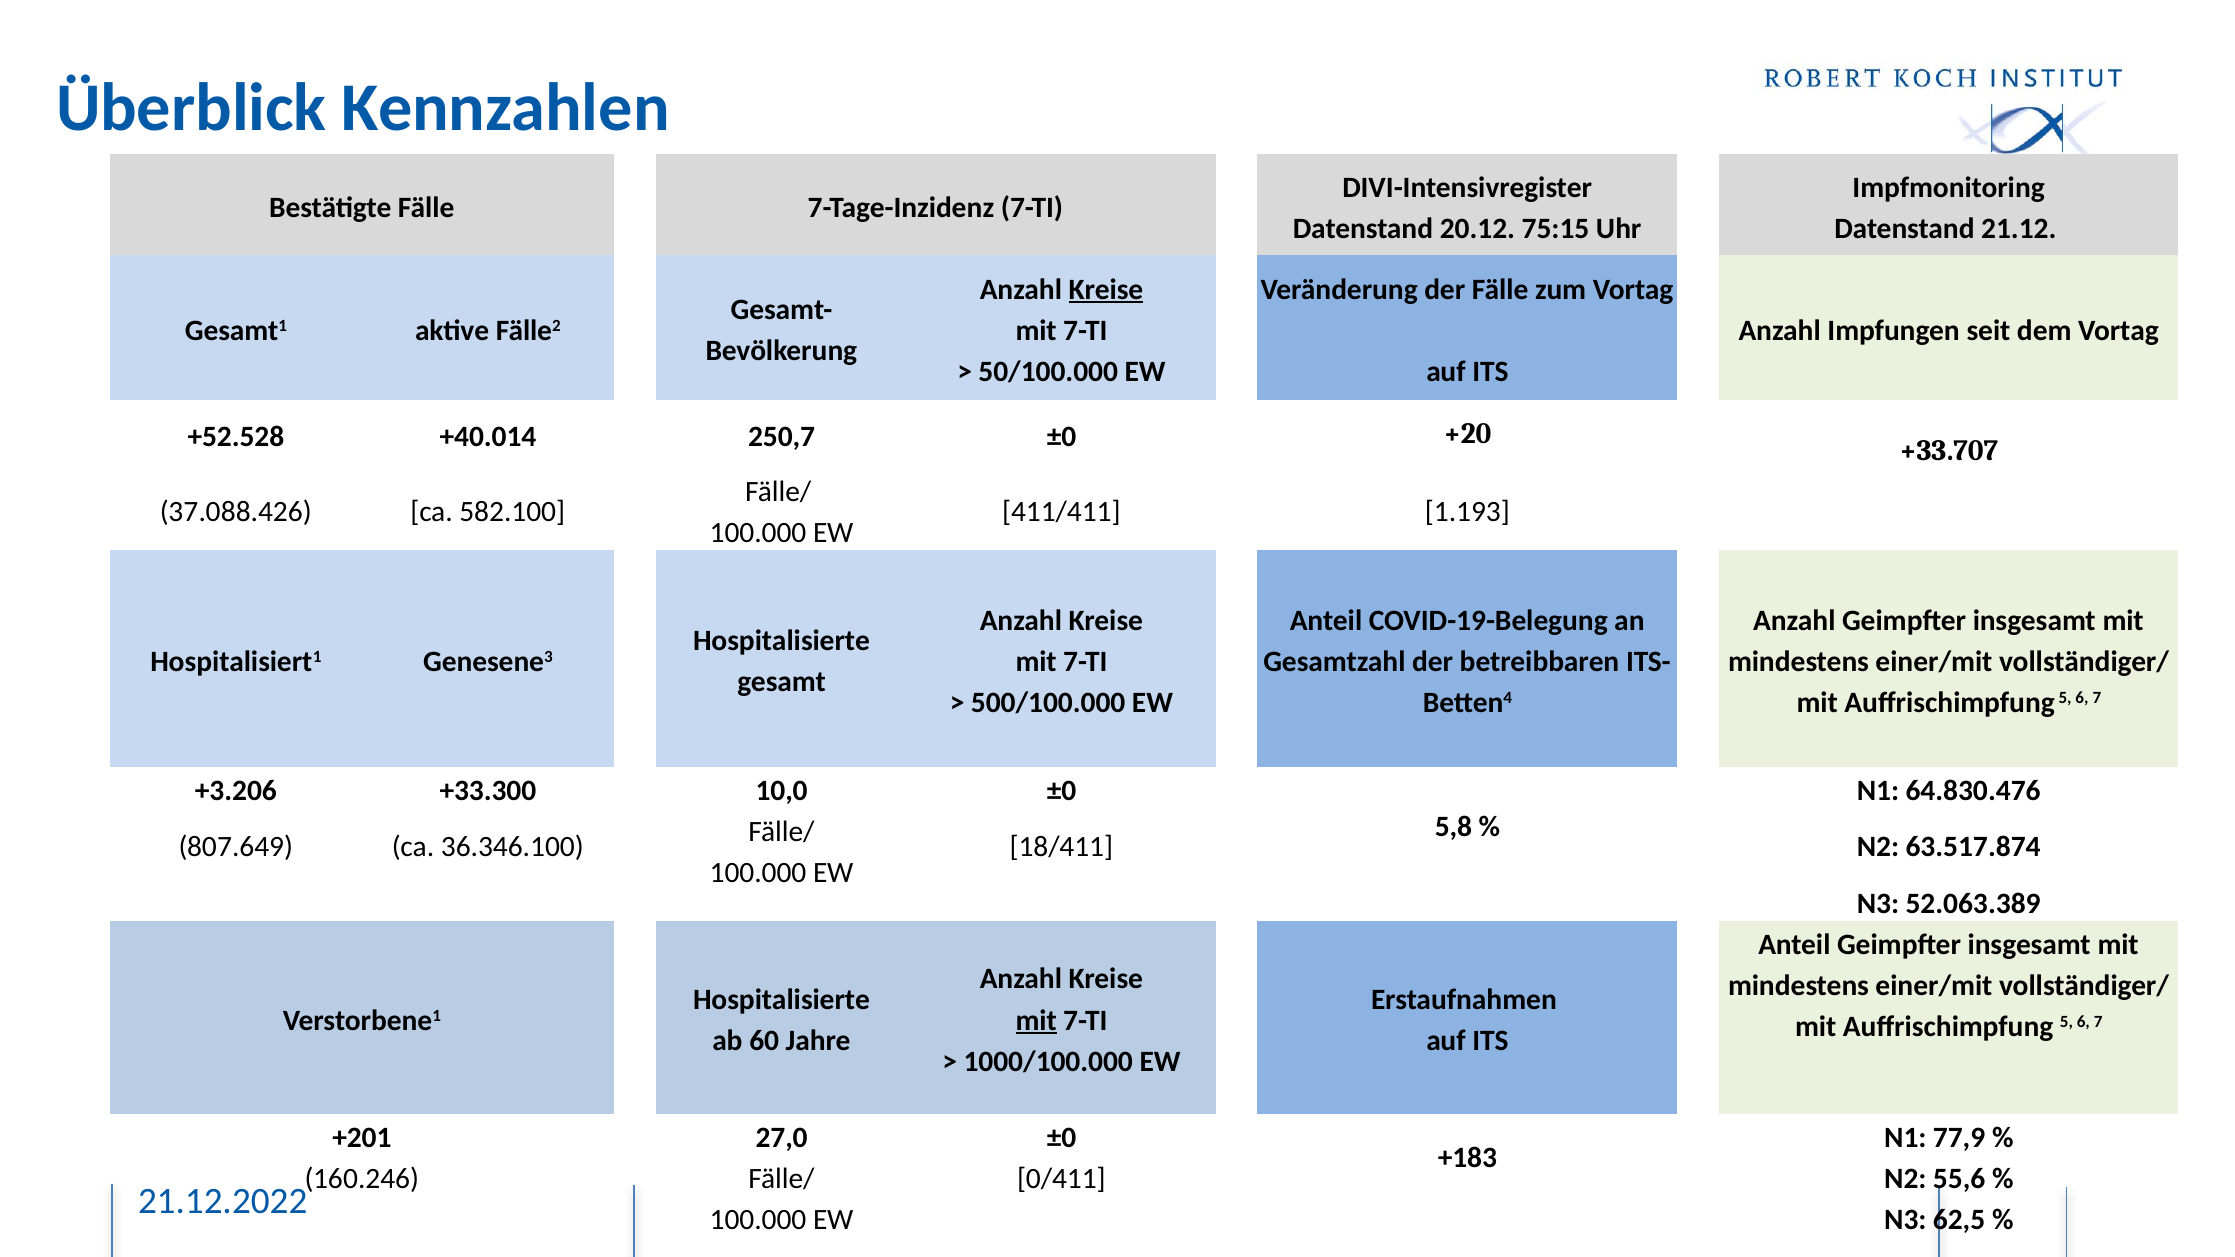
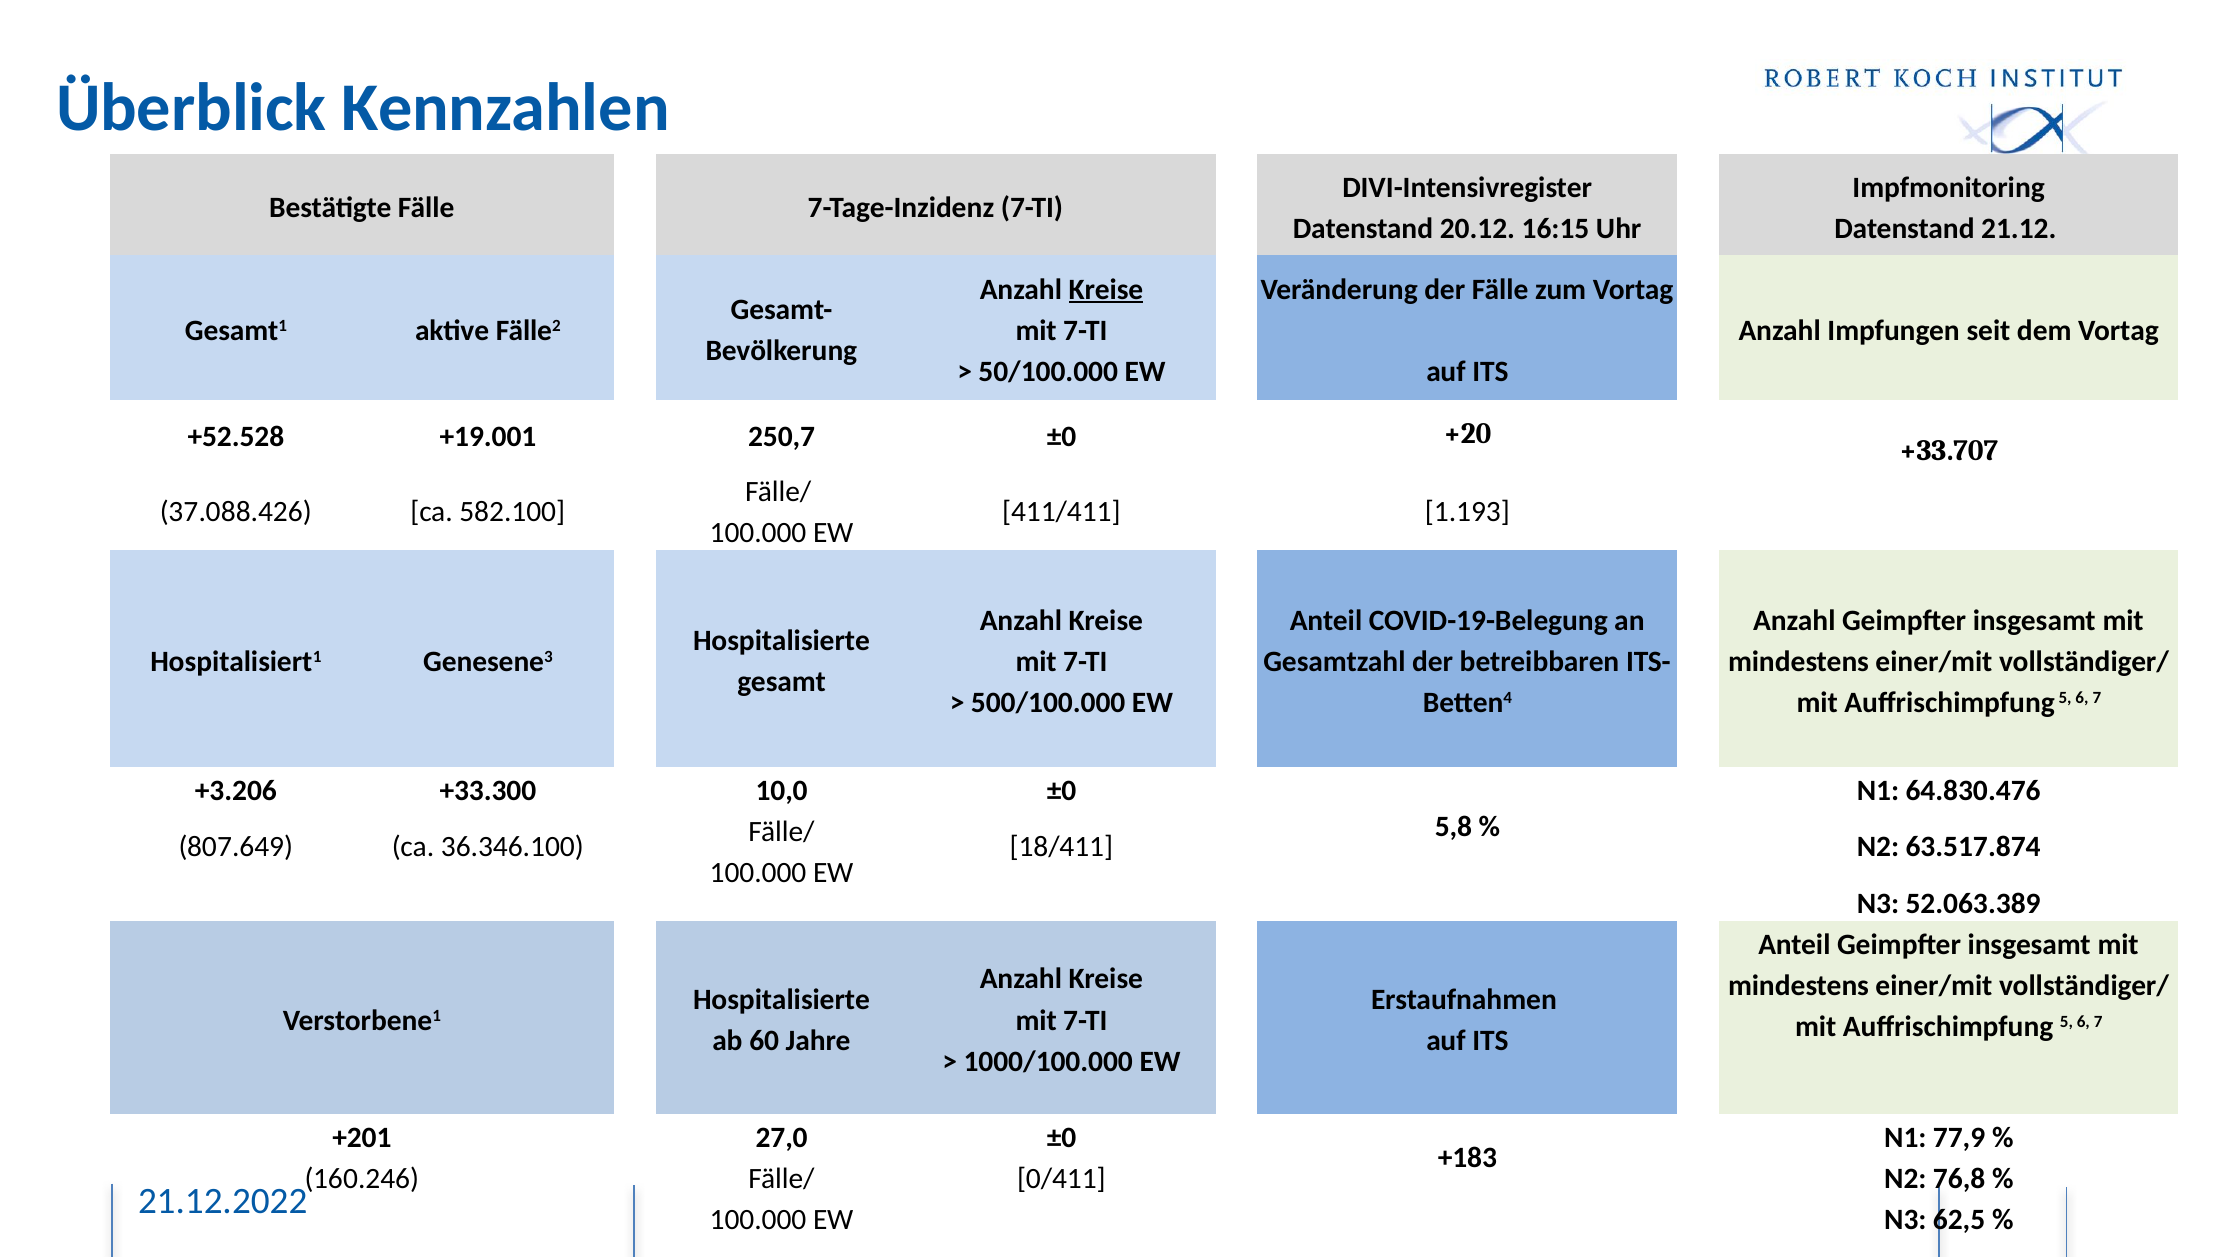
75:15: 75:15 -> 16:15
+40.014: +40.014 -> +19.001
mit at (1036, 1020) underline: present -> none
55,6: 55,6 -> 76,8
